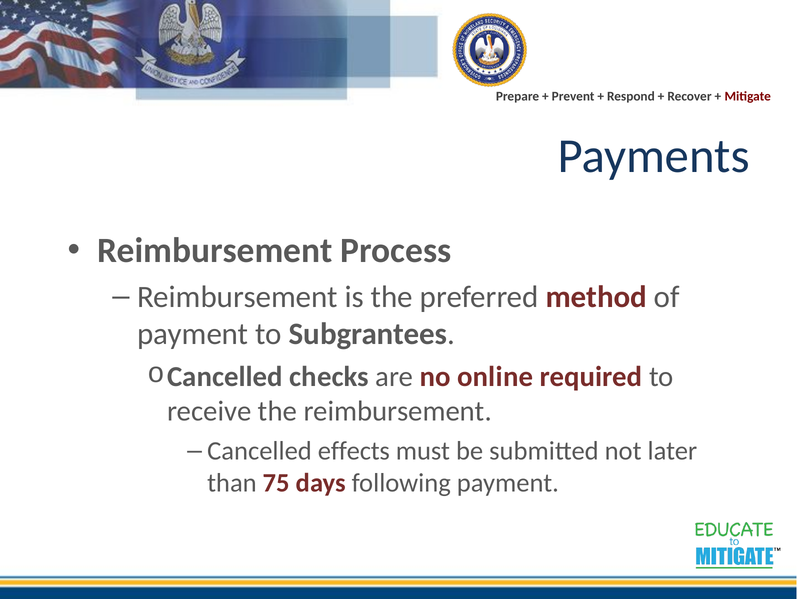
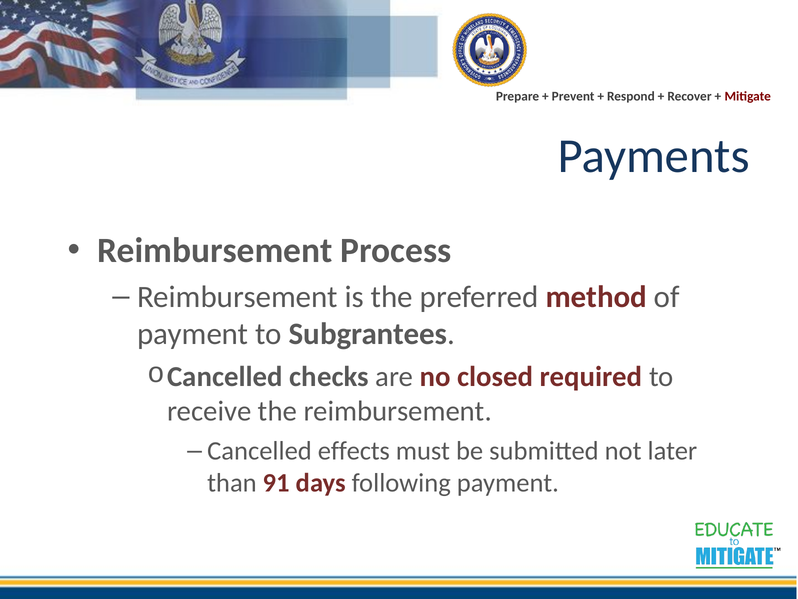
online: online -> closed
75: 75 -> 91
